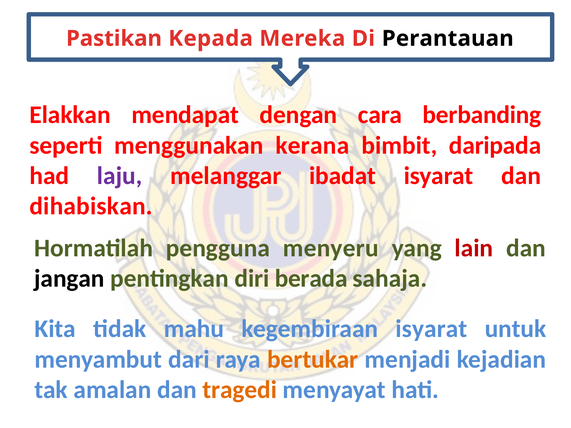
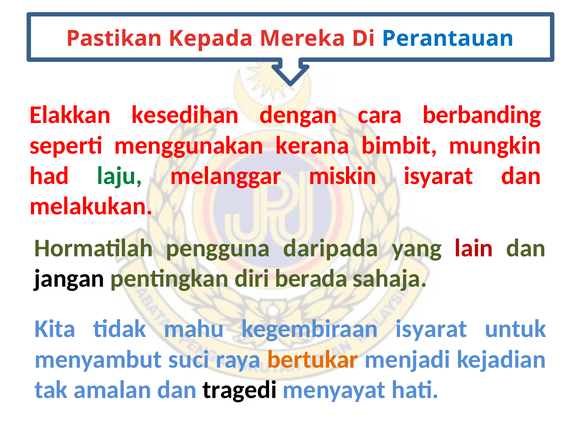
Perantauan colour: black -> blue
mendapat: mendapat -> kesedihan
daripada: daripada -> mungkin
laju colour: purple -> green
ibadat: ibadat -> miskin
dihabiskan: dihabiskan -> melakukan
menyeru: menyeru -> daripada
dari: dari -> suci
tragedi colour: orange -> black
